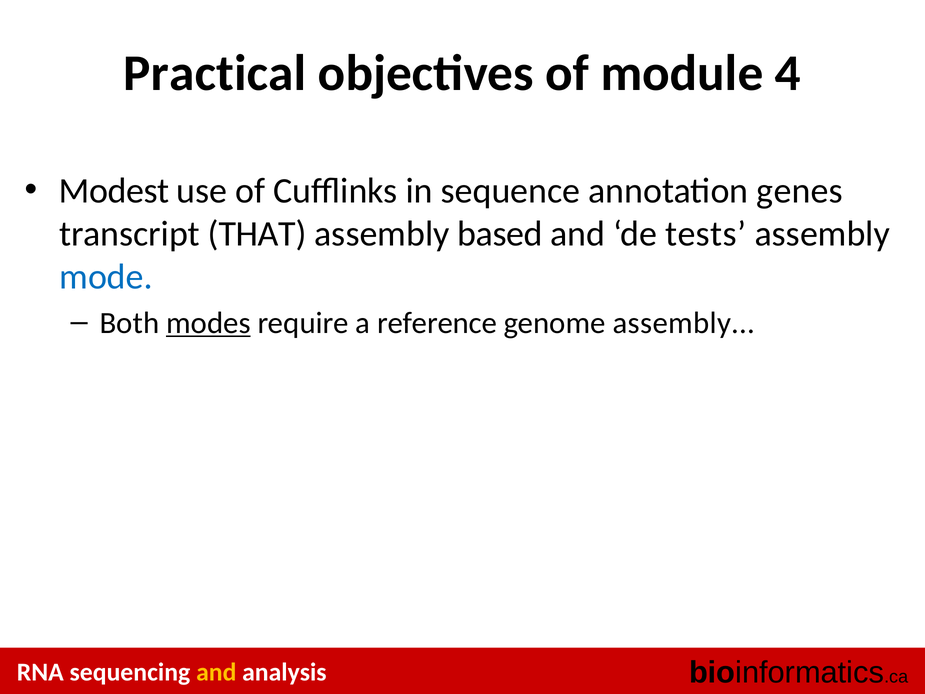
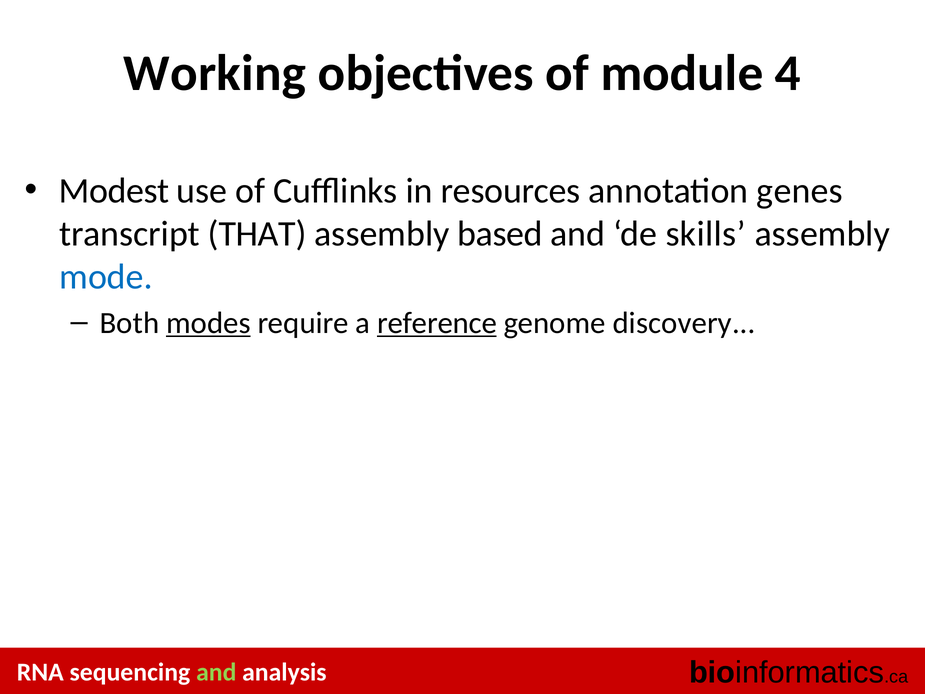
Practical: Practical -> Working
sequence: sequence -> resources
tests: tests -> skills
reference underline: none -> present
genome assembly: assembly -> discovery
and at (216, 672) colour: yellow -> light green
